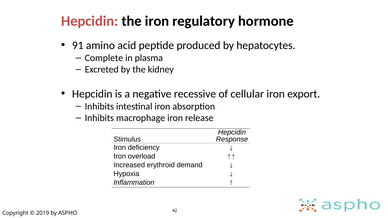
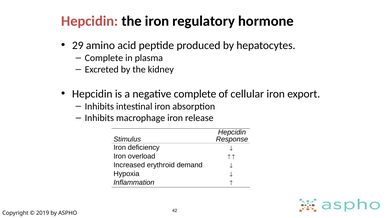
91: 91 -> 29
negative recessive: recessive -> complete
